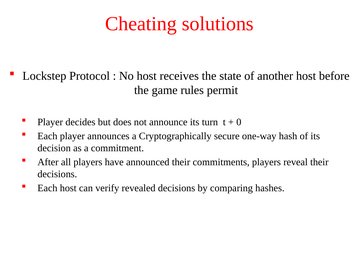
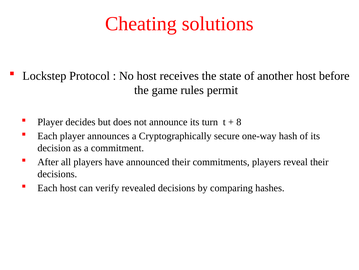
0: 0 -> 8
